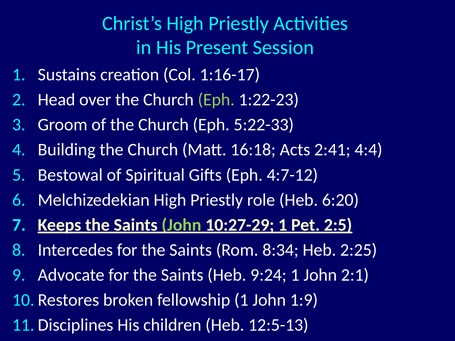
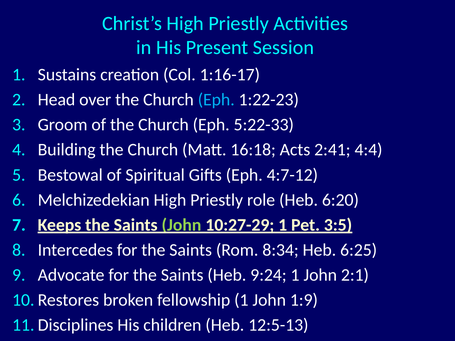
Eph at (216, 100) colour: light green -> light blue
2:5: 2:5 -> 3:5
2:25: 2:25 -> 6:25
